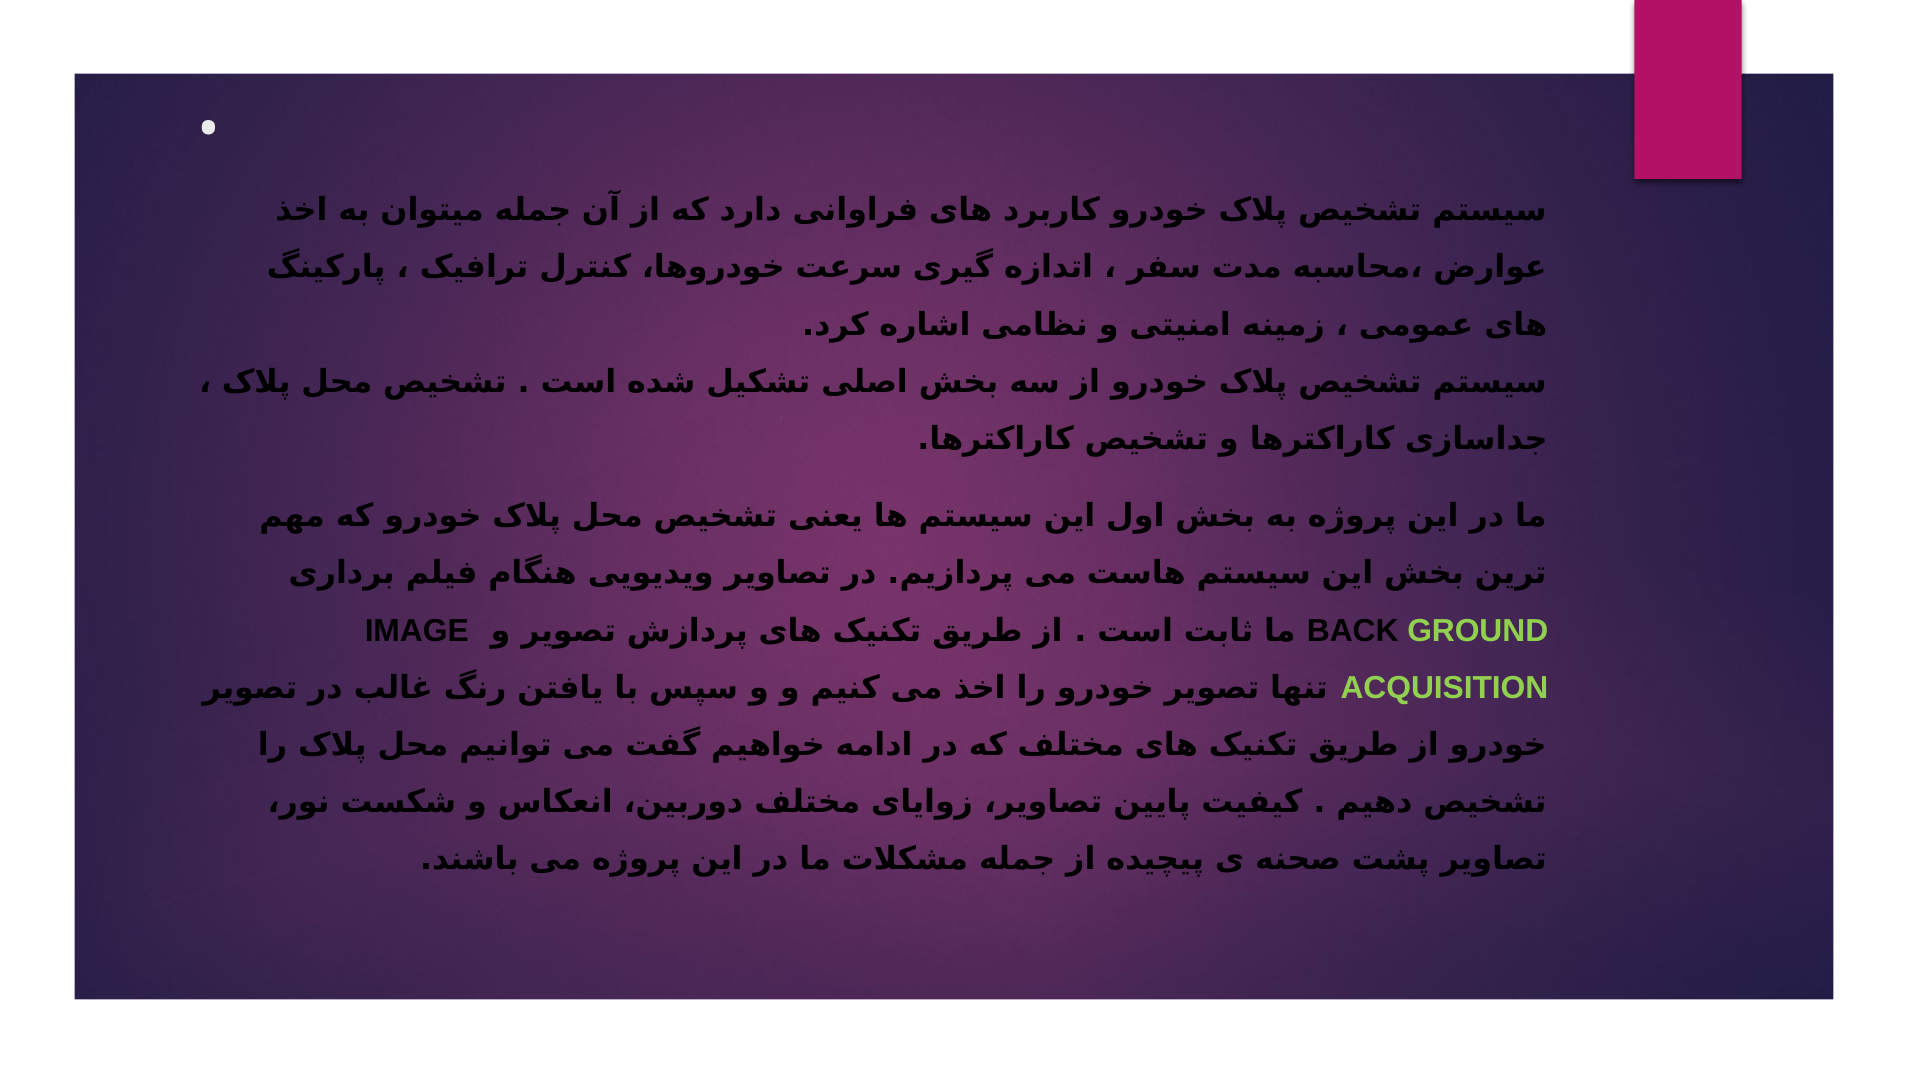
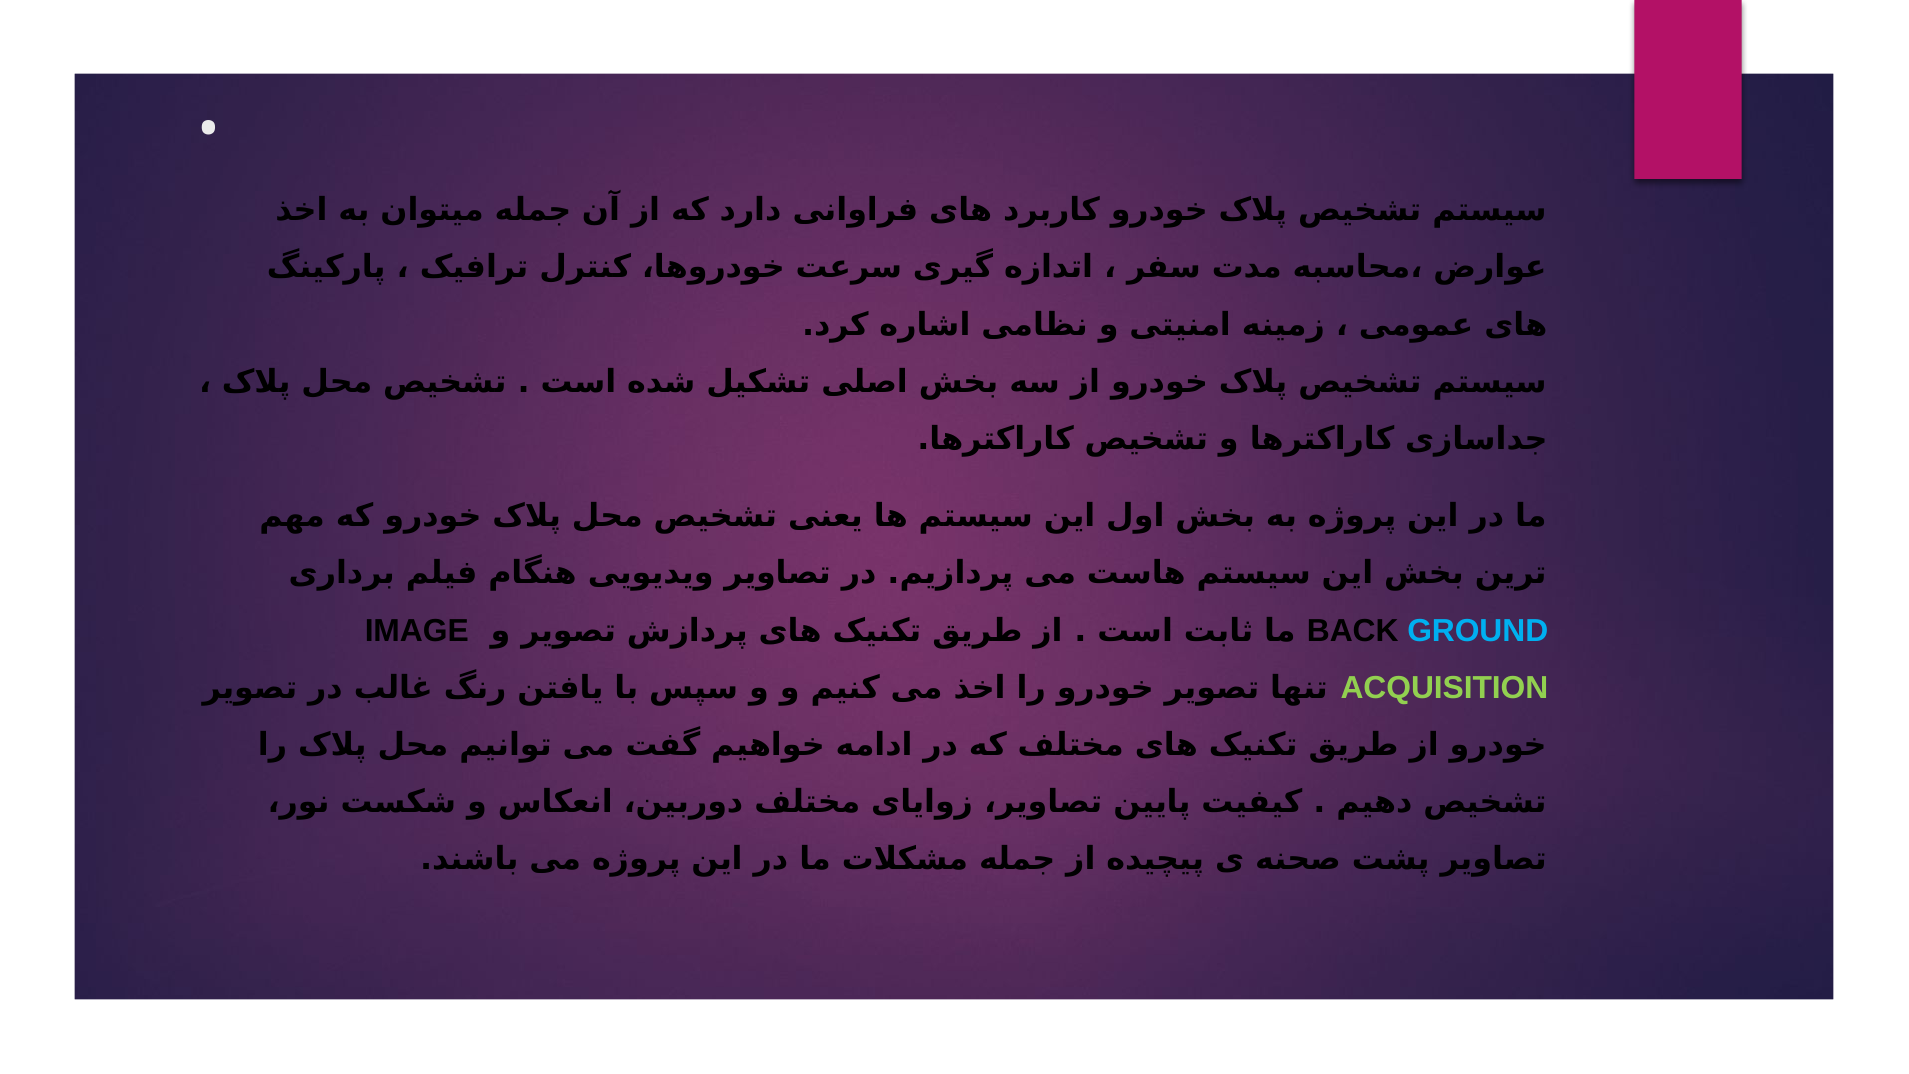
GROUND colour: light green -> light blue
